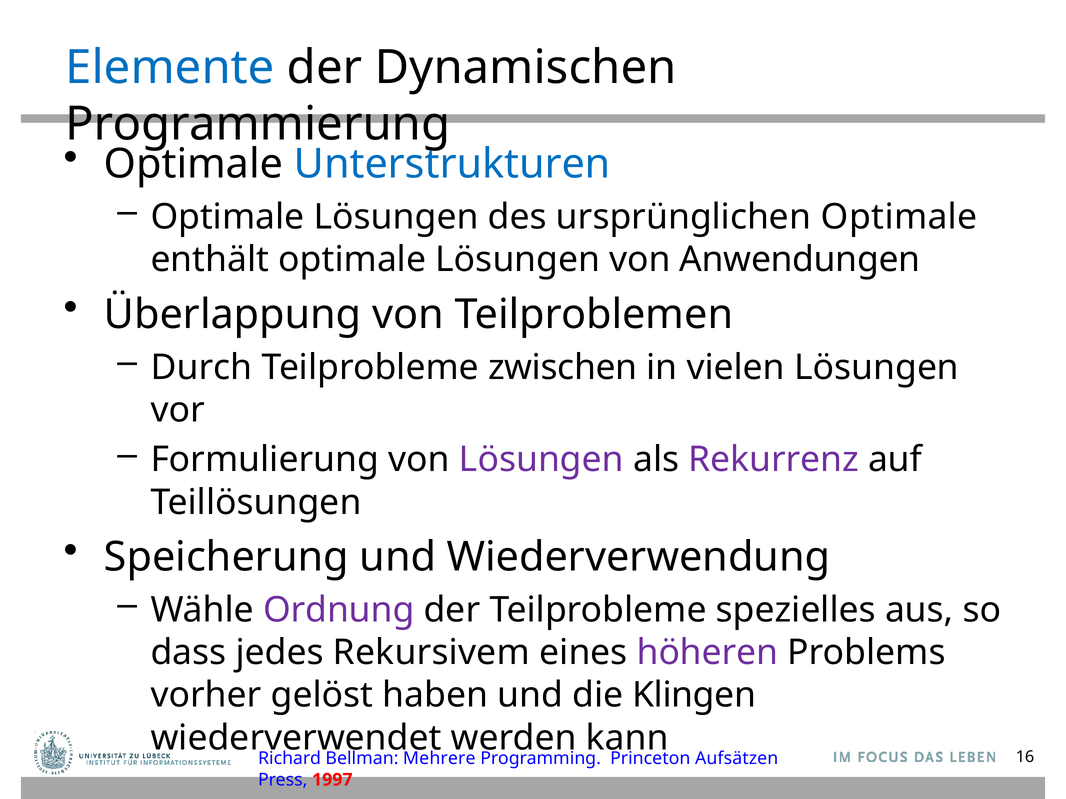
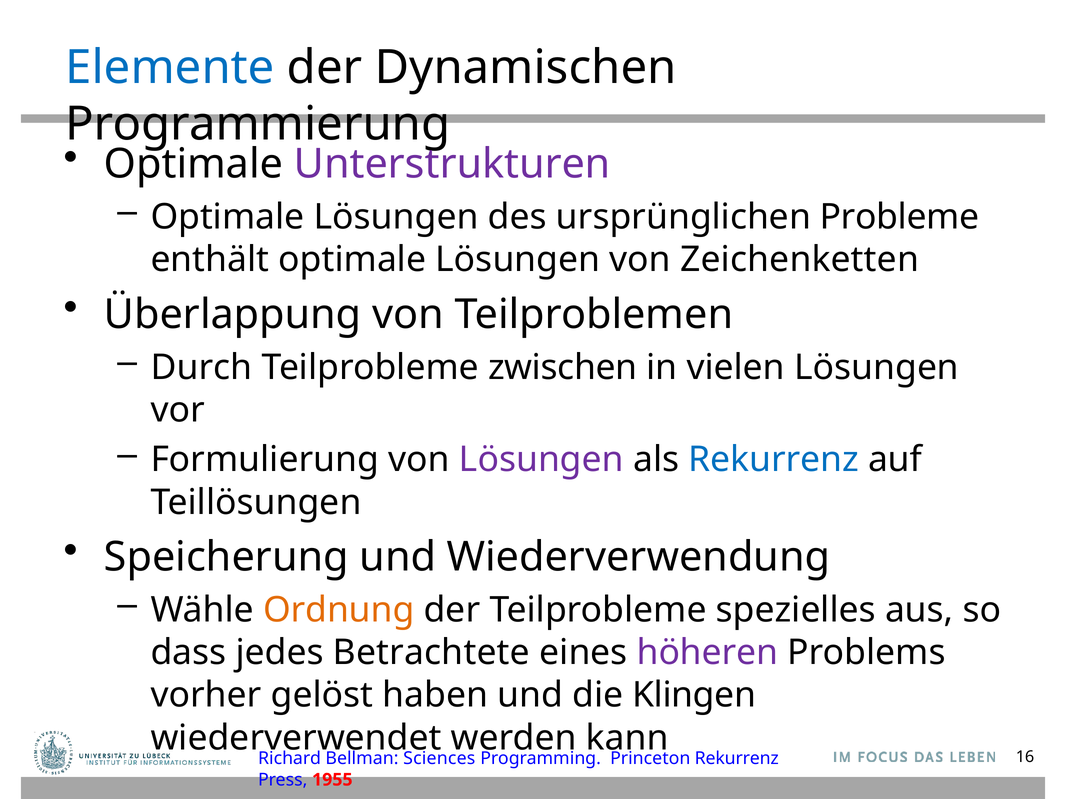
Unterstrukturen colour: blue -> purple
ursprünglichen Optimale: Optimale -> Probleme
Anwendungen: Anwendungen -> Zeichenketten
Rekurrenz at (774, 460) colour: purple -> blue
Ordnung colour: purple -> orange
Rekursivem: Rekursivem -> Betrachtete
Mehrere: Mehrere -> Sciences
Aufsätzen at (737, 759): Aufsätzen -> Rekurrenz
1997: 1997 -> 1955
